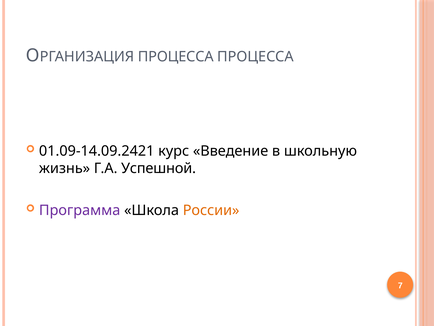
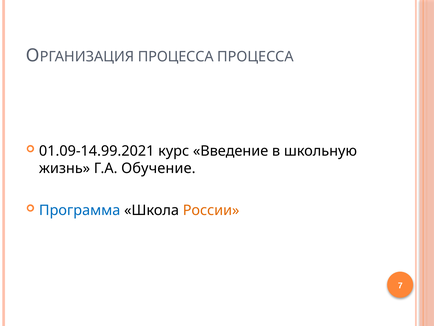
01.09-14.09.2421: 01.09-14.09.2421 -> 01.09-14.99.2021
Успешной: Успешной -> Обучение
Программа colour: purple -> blue
